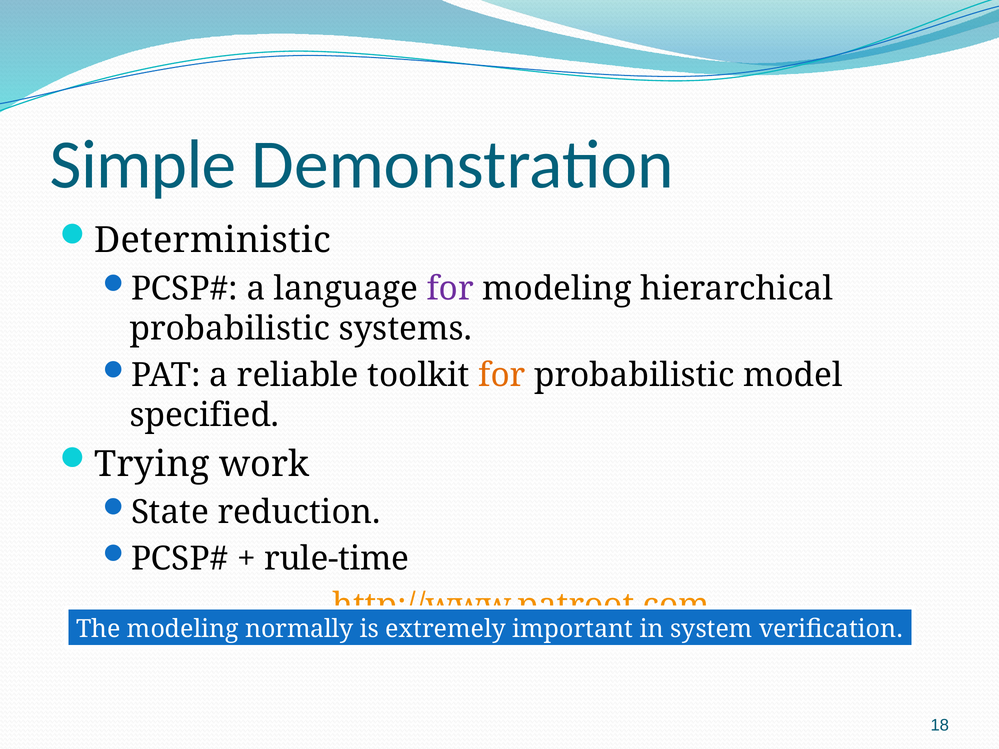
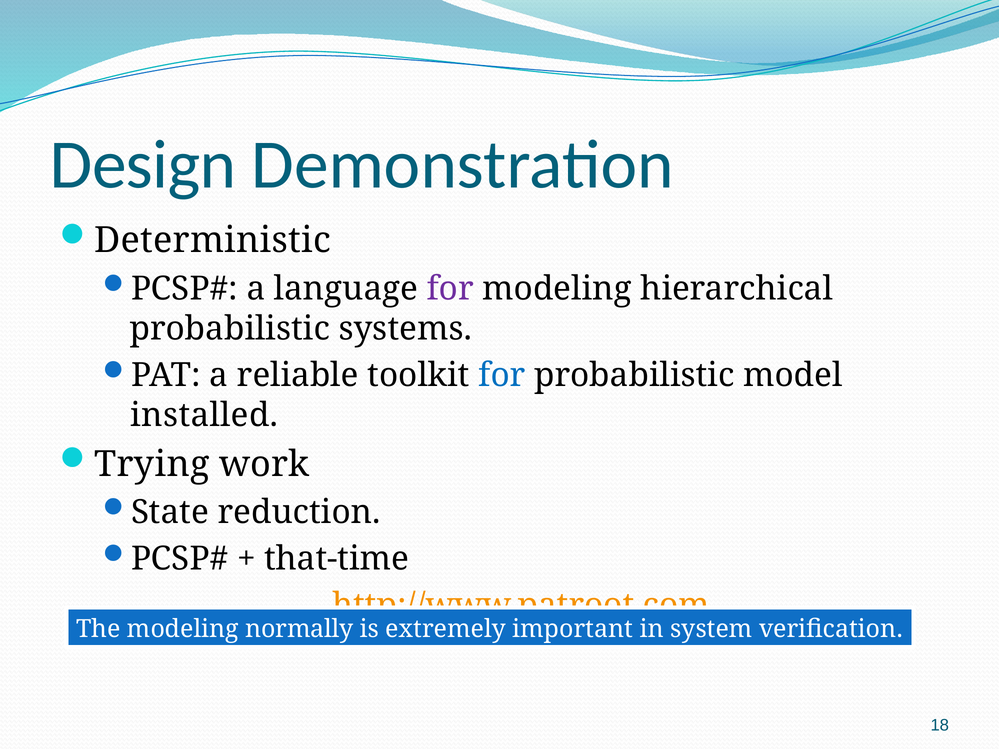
Simple: Simple -> Design
for at (502, 375) colour: orange -> blue
specified: specified -> installed
rule-time: rule-time -> that-time
